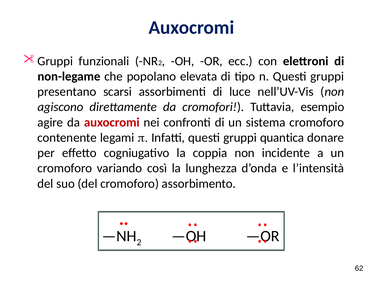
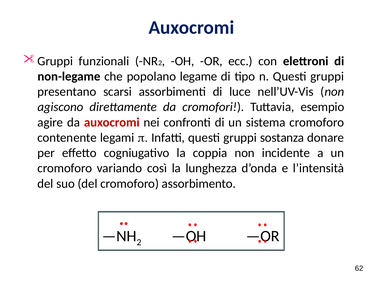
elevata: elevata -> legame
quantica: quantica -> sostanza
